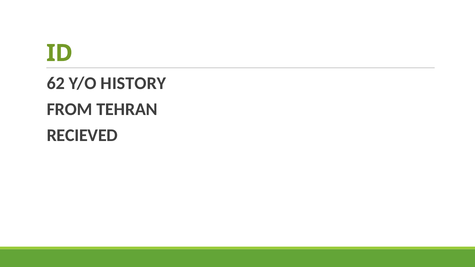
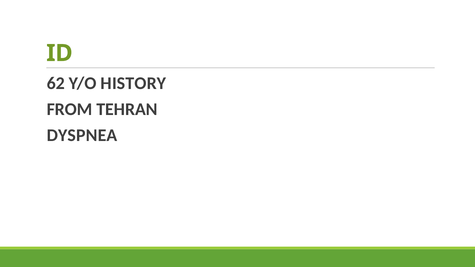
RECIEVED: RECIEVED -> DYSPNEA
